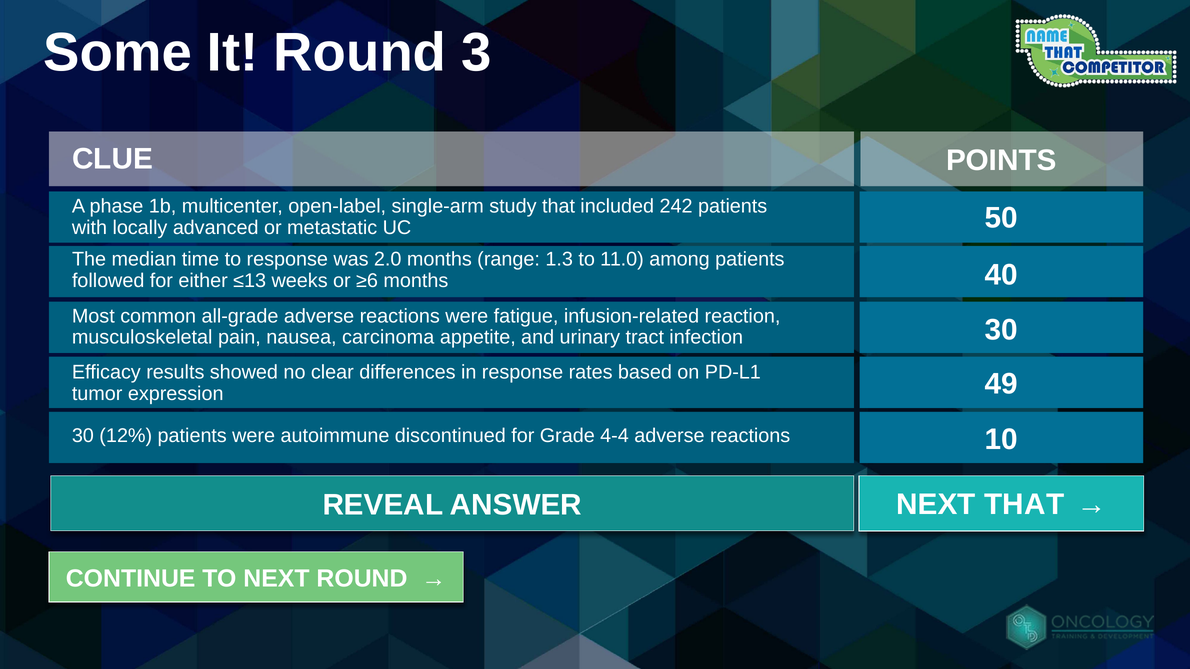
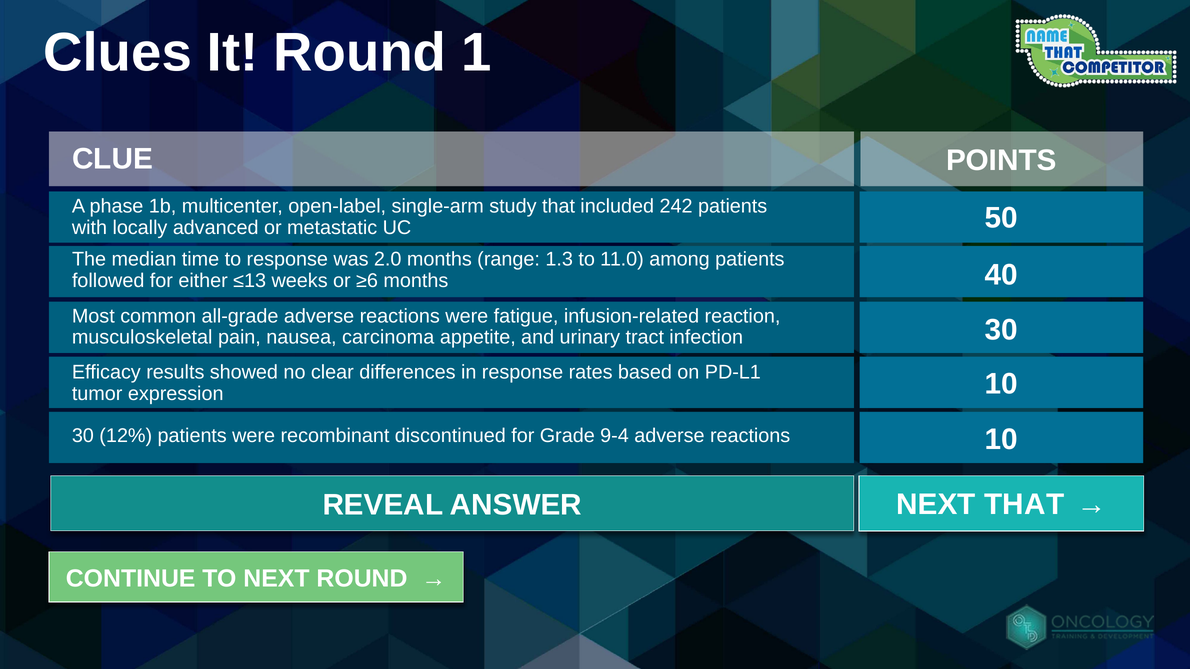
Some: Some -> Clues
3: 3 -> 1
expression 49: 49 -> 10
autoimmune: autoimmune -> recombinant
4-4: 4-4 -> 9-4
